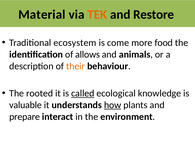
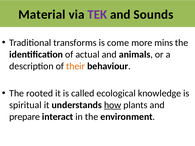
TEK colour: orange -> purple
Restore: Restore -> Sounds
ecosystem: ecosystem -> transforms
food: food -> mins
allows: allows -> actual
called underline: present -> none
valuable: valuable -> spiritual
